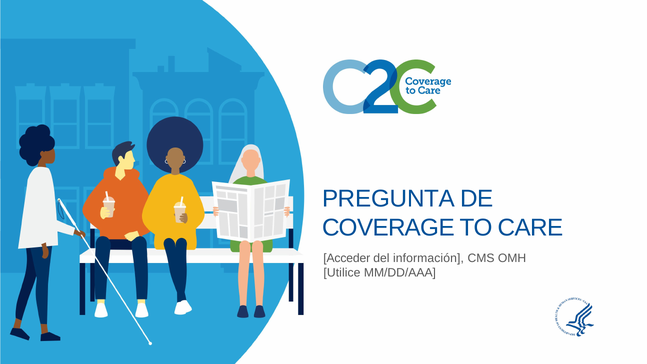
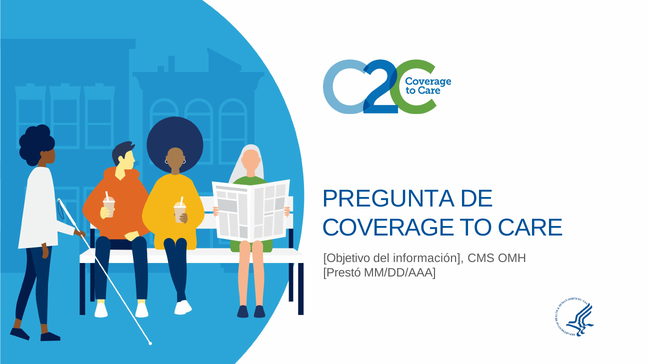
Acceder: Acceder -> Objetivo
Utilice: Utilice -> Prestó
